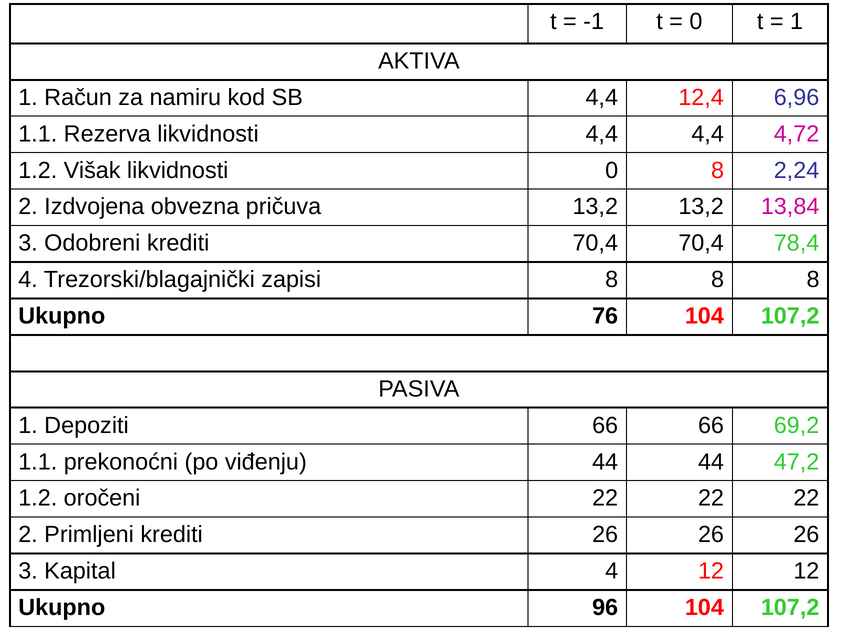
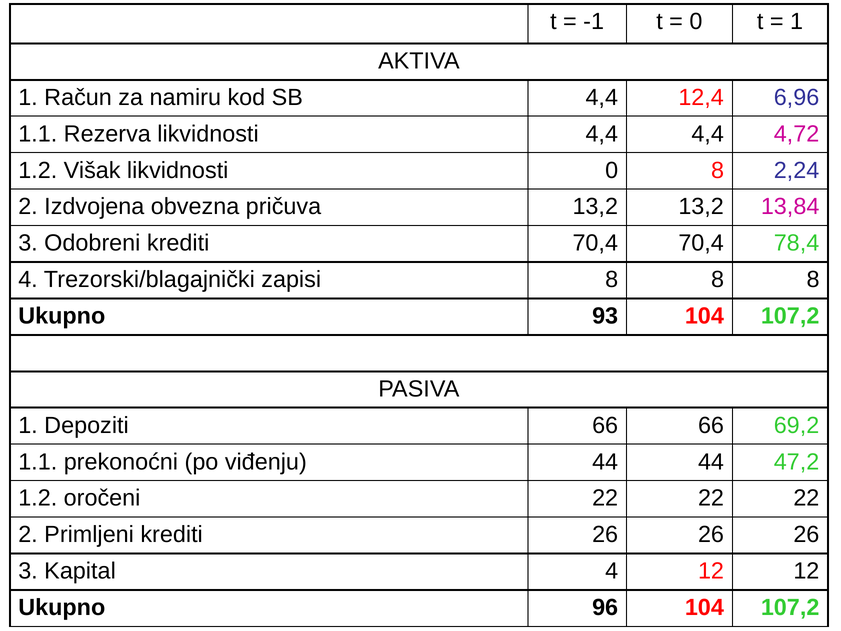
76: 76 -> 93
